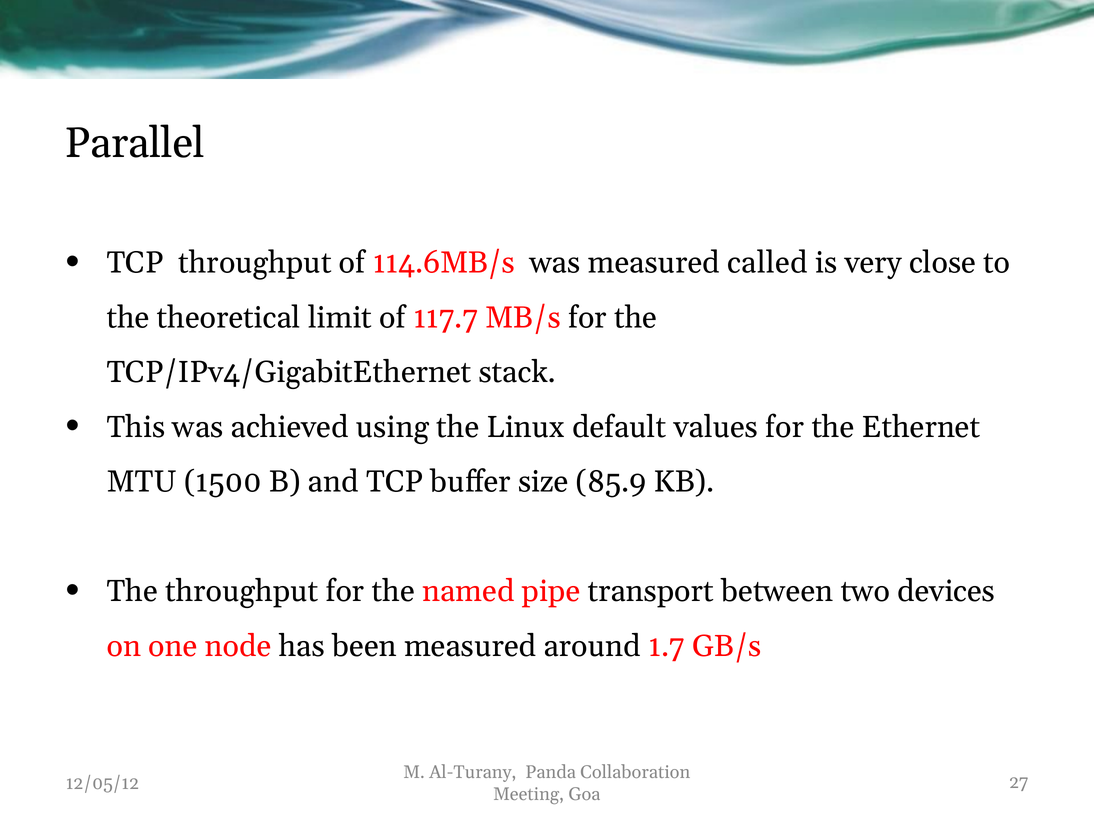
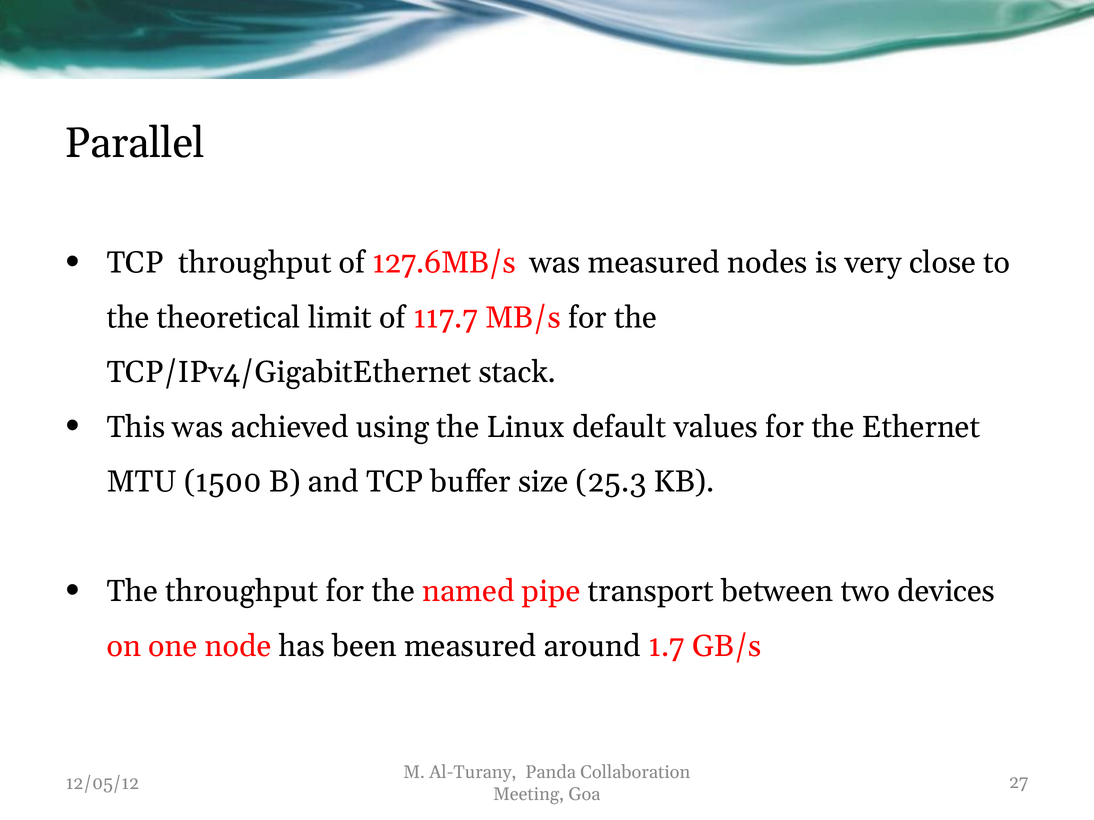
114.6MB/s: 114.6MB/s -> 127.6MB/s
called: called -> nodes
85.9: 85.9 -> 25.3
